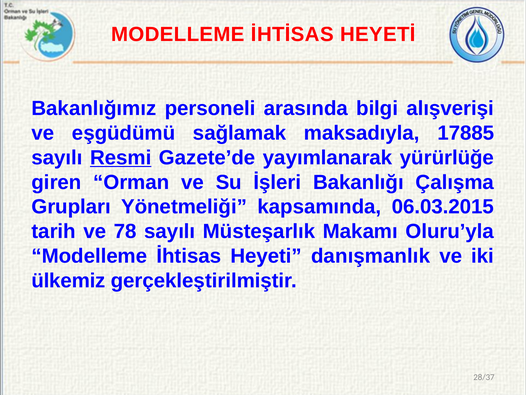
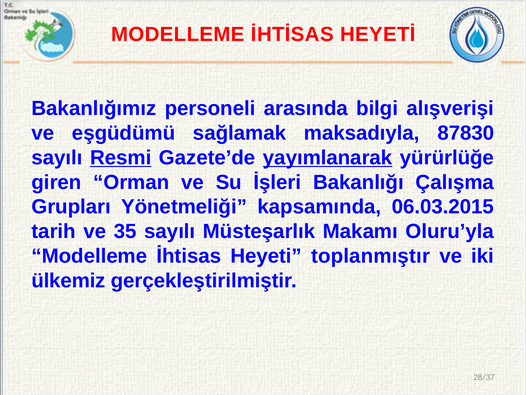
17885: 17885 -> 87830
yayımlanarak underline: none -> present
78: 78 -> 35
danışmanlık: danışmanlık -> toplanmıştır
